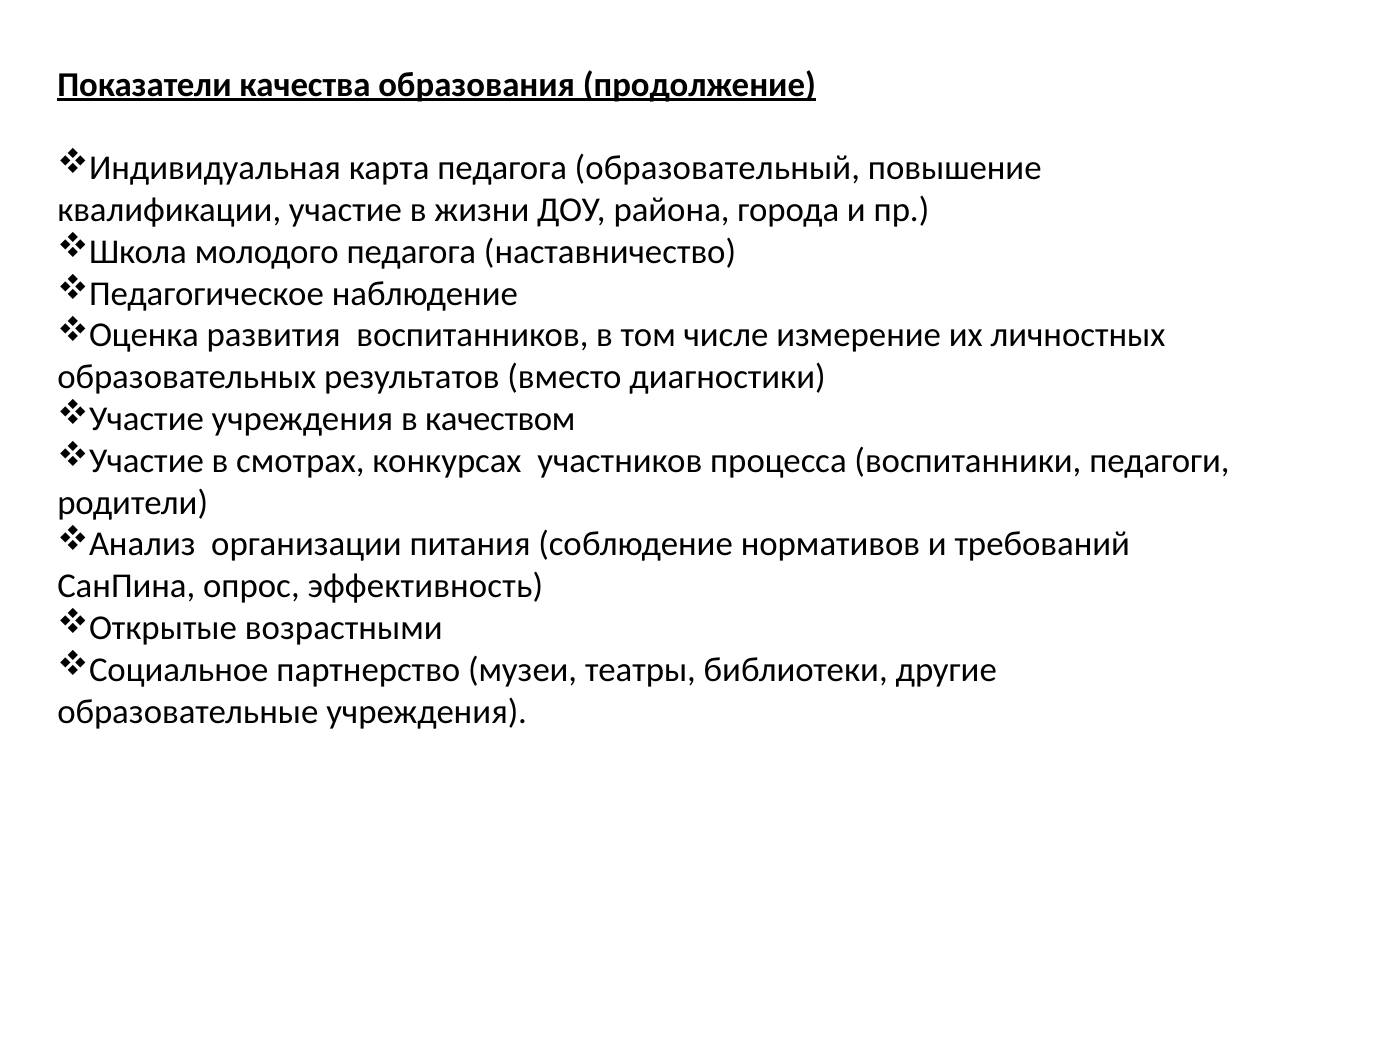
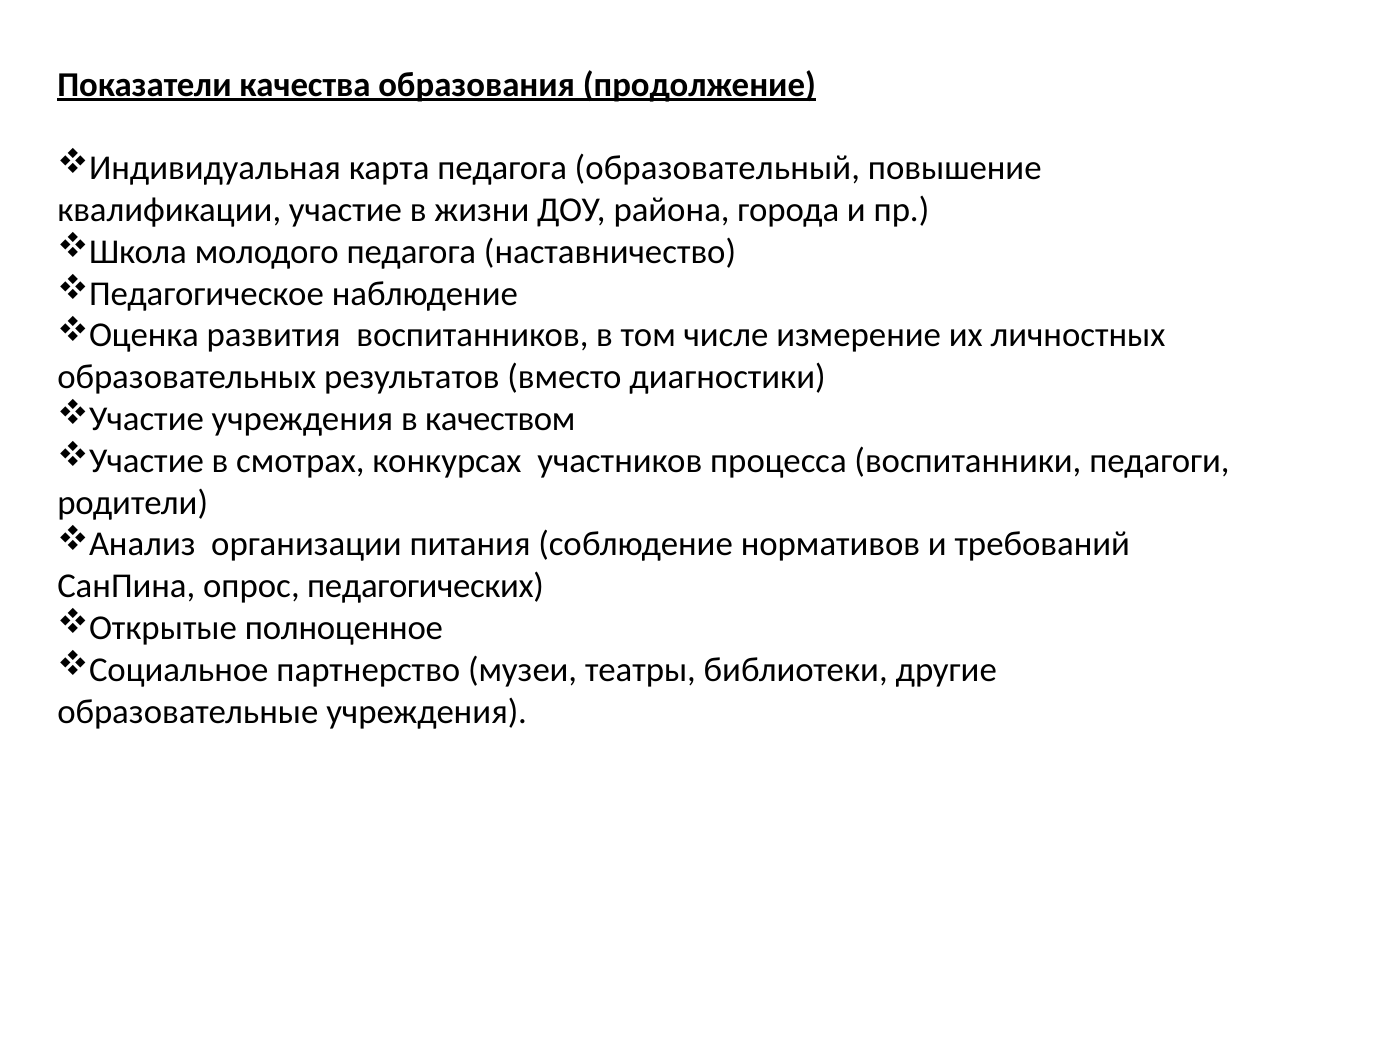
эффективность: эффективность -> педагогических
возрастными: возрастными -> полноценное
